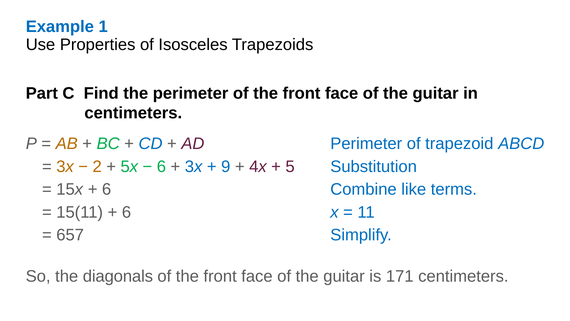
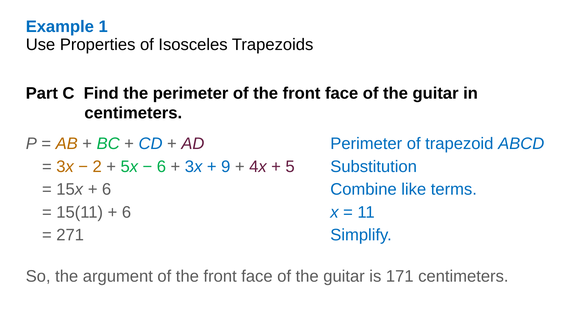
657: 657 -> 271
diagonals: diagonals -> argument
